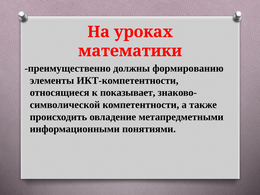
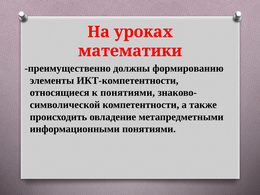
к показывает: показывает -> понятиями
